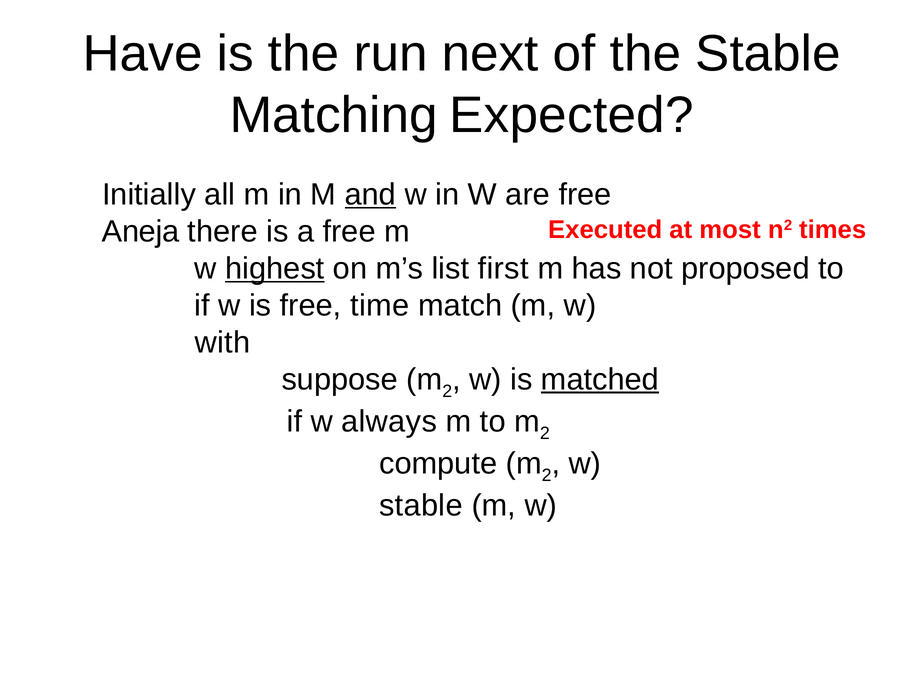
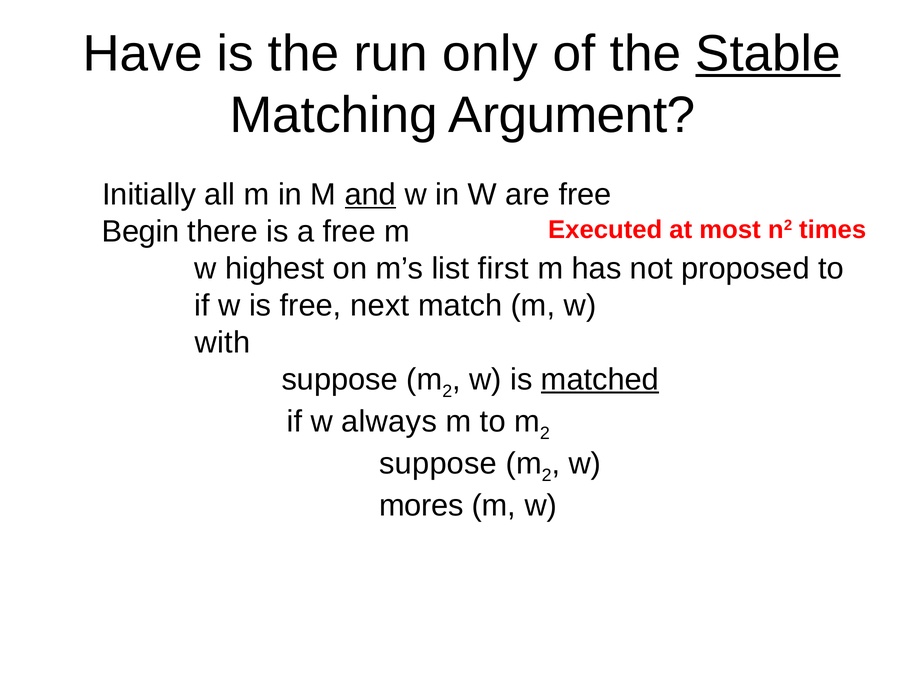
next: next -> only
Stable at (768, 54) underline: none -> present
Expected: Expected -> Argument
Aneja: Aneja -> Begin
highest underline: present -> none
time: time -> next
compute at (438, 463): compute -> suppose
stable at (421, 506): stable -> mores
